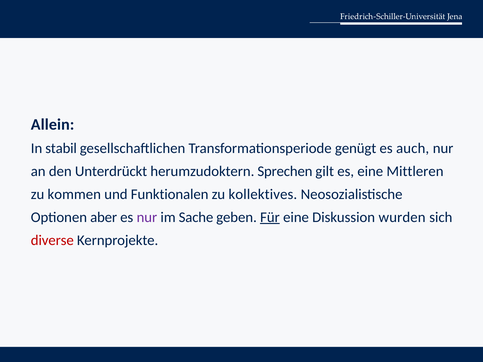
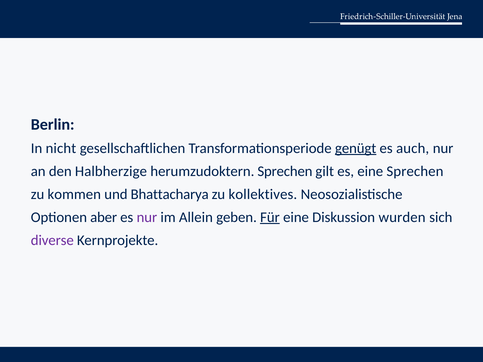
Allein: Allein -> Berlin
stabil: stabil -> nicht
genügt underline: none -> present
Unterdrückt: Unterdrückt -> Halbherzige
eine Mittleren: Mittleren -> Sprechen
Funktionalen: Funktionalen -> Bhattacharya
Sache: Sache -> Allein
diverse colour: red -> purple
